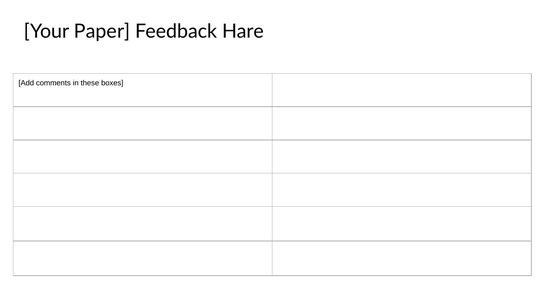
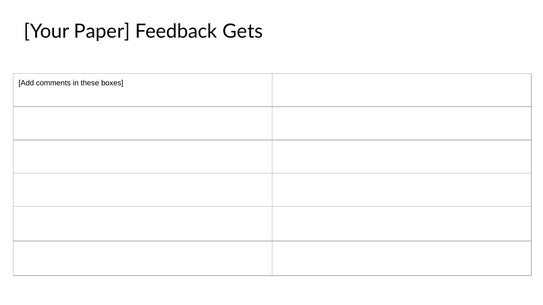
Hare: Hare -> Gets
